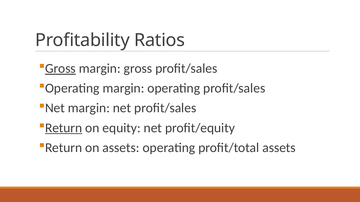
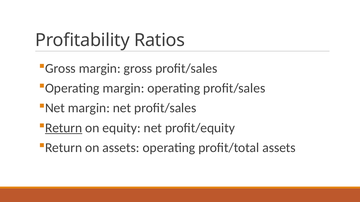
Gross at (60, 69) underline: present -> none
